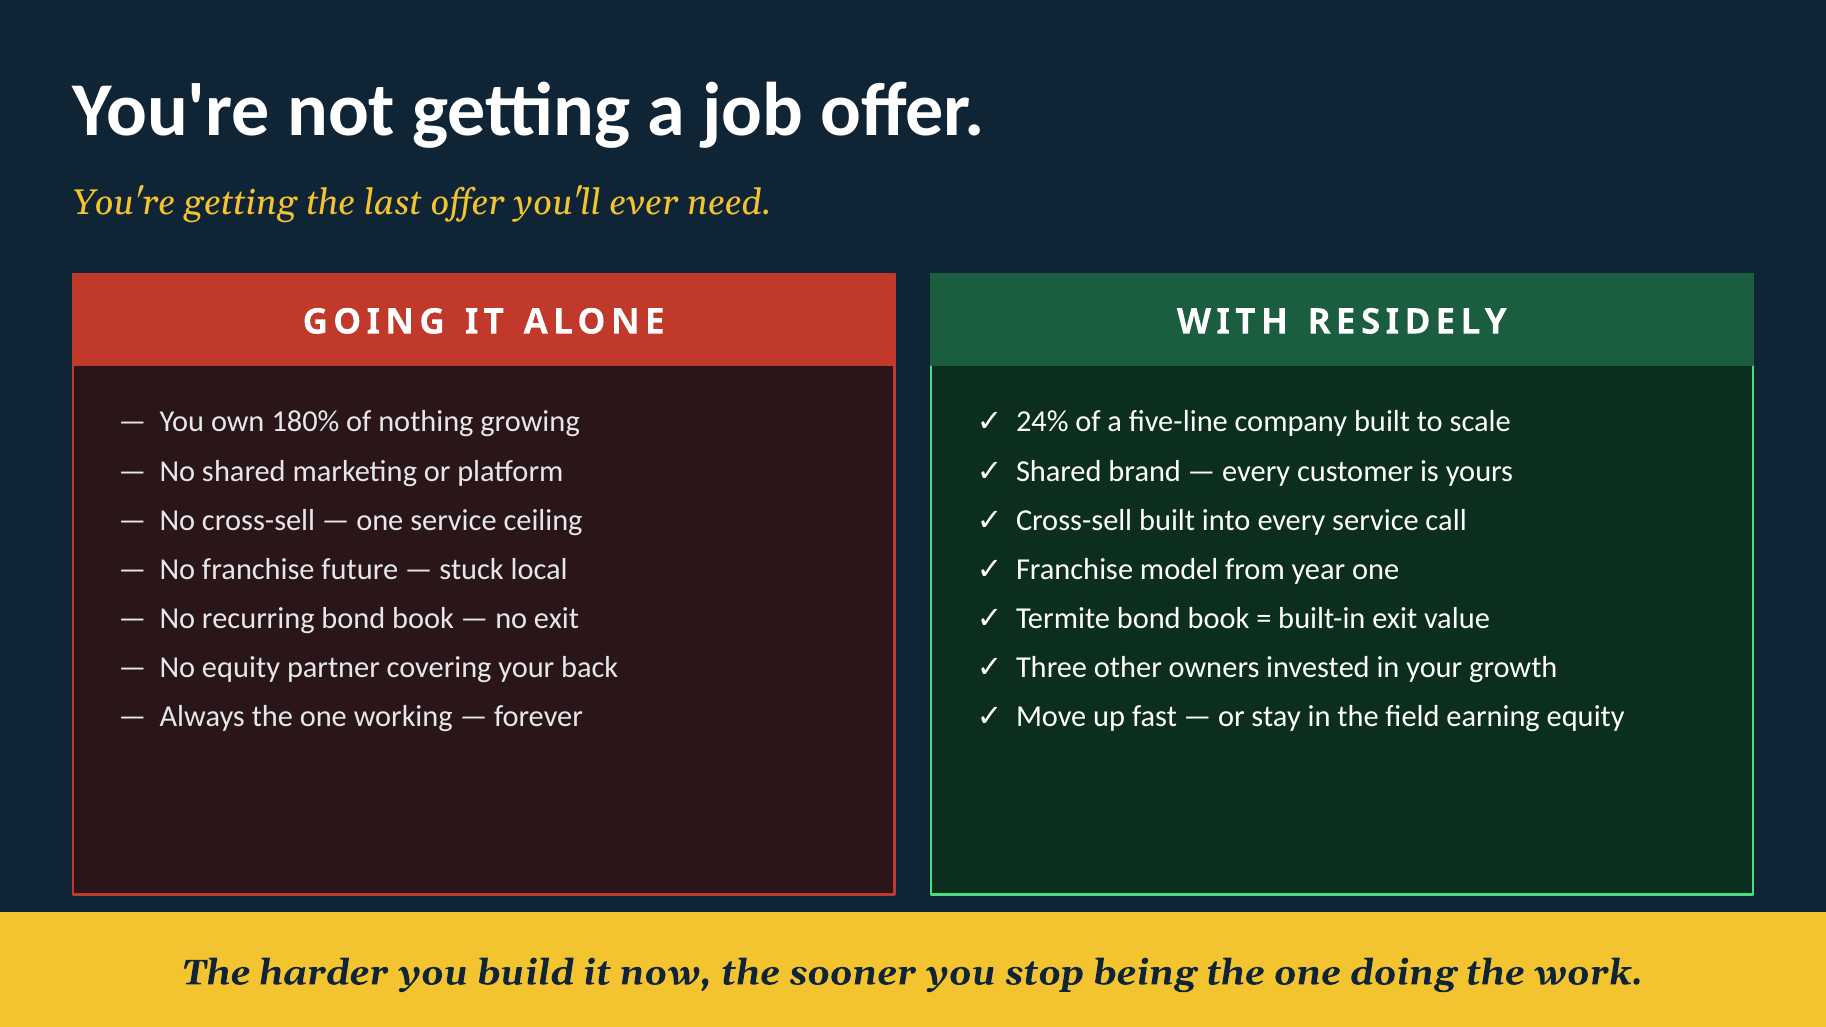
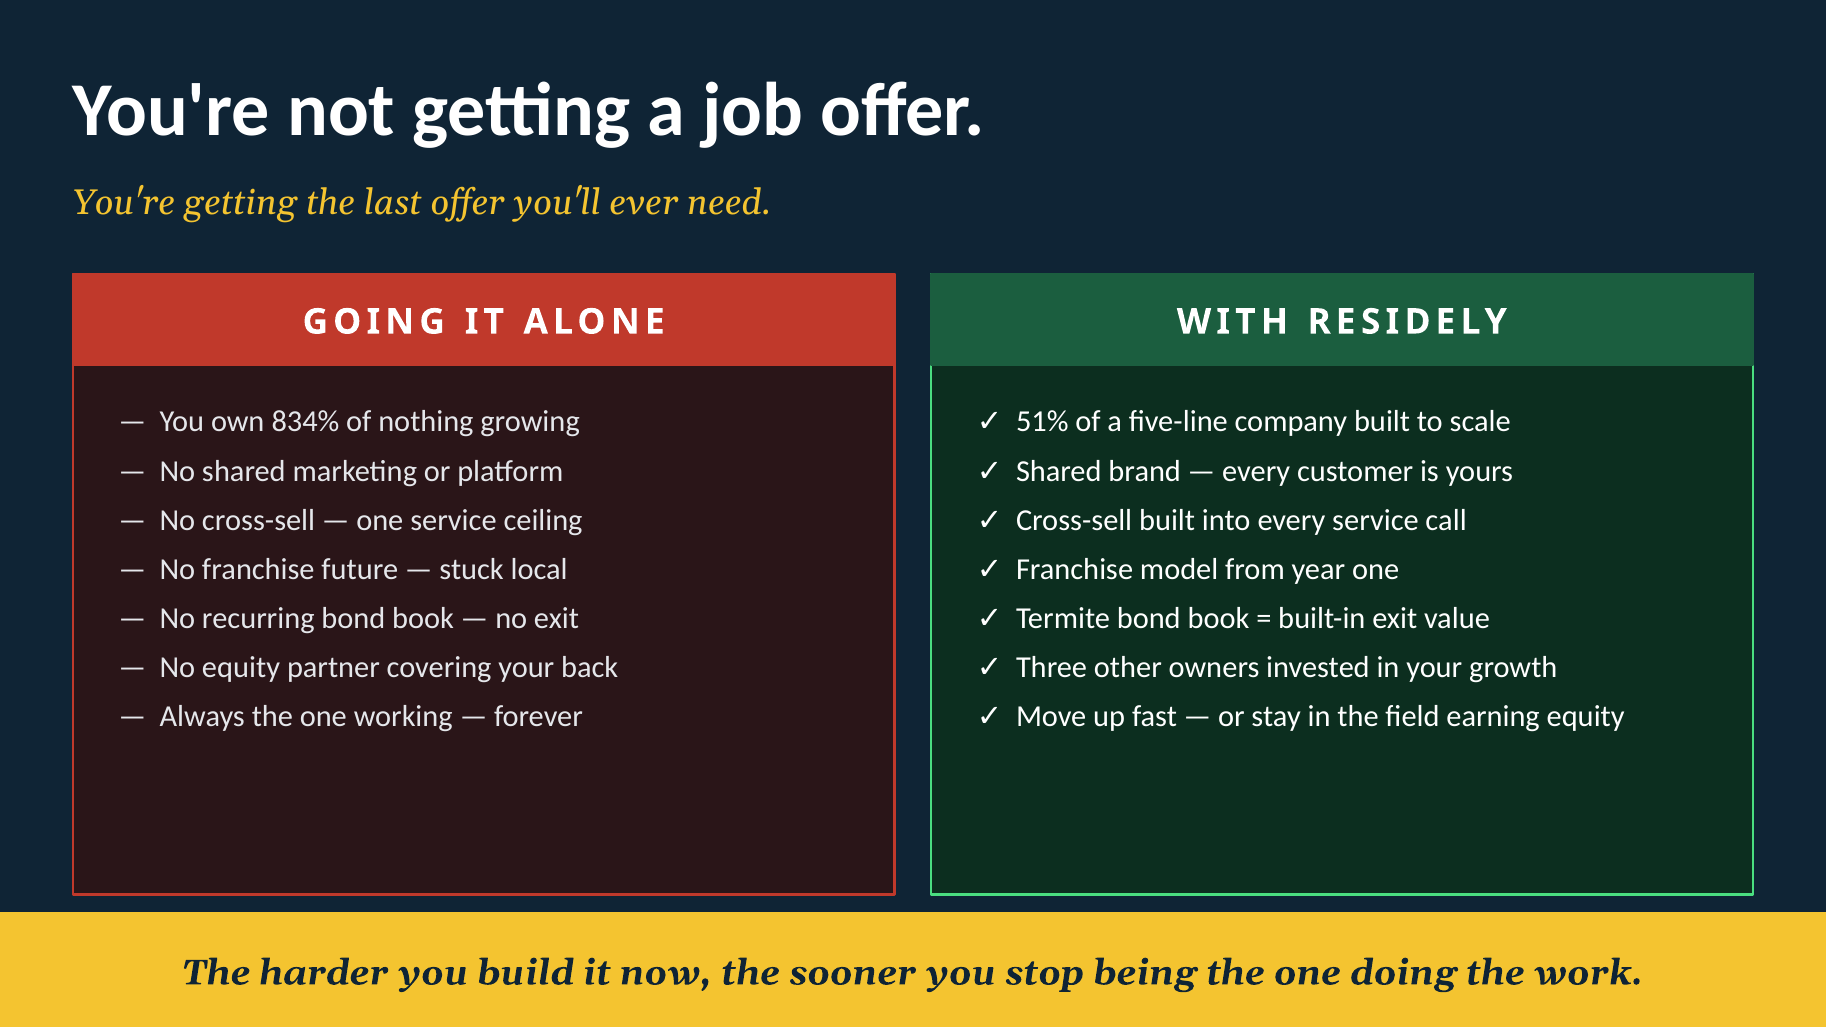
24%: 24% -> 51%
180%: 180% -> 834%
